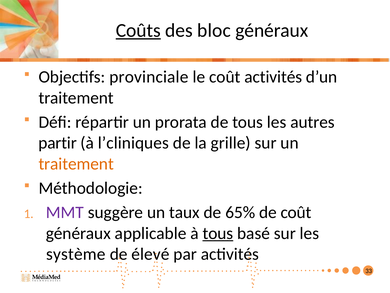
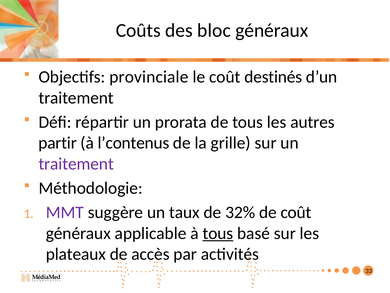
Coûts underline: present -> none
coût activités: activités -> destinés
l’cliniques: l’cliniques -> l’contenus
traitement at (76, 164) colour: orange -> purple
65%: 65% -> 32%
système: système -> plateaux
élevé: élevé -> accès
